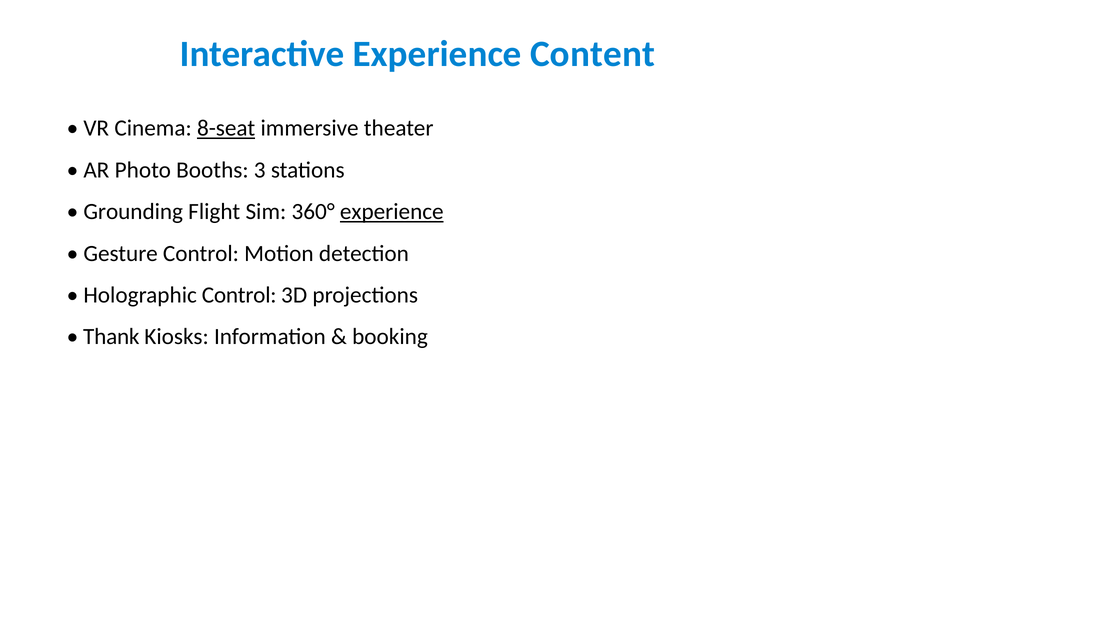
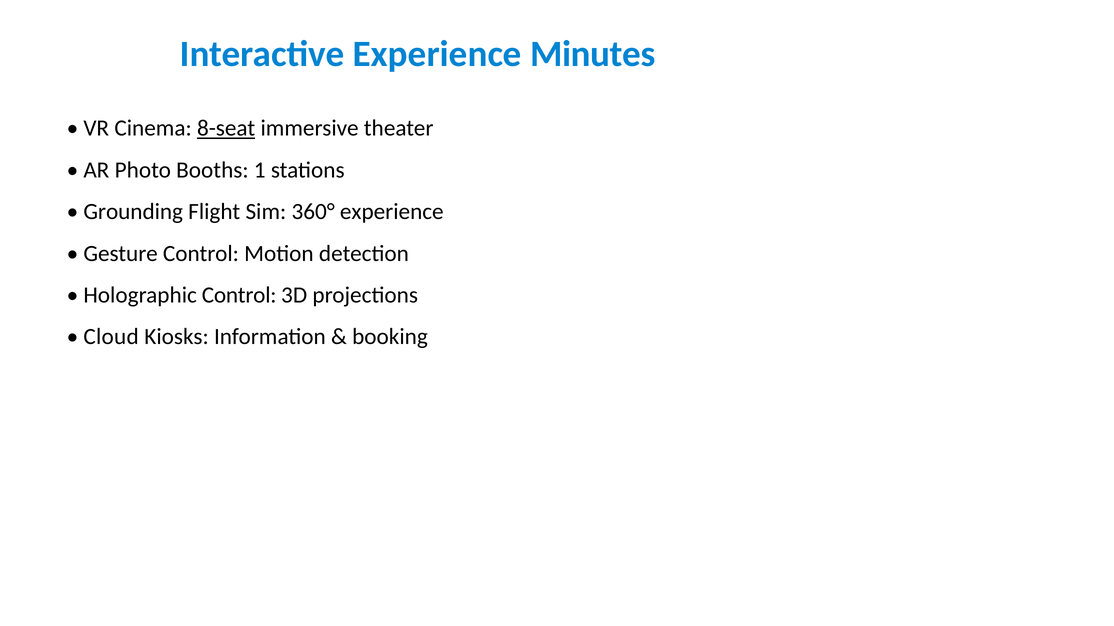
Content: Content -> Minutes
3: 3 -> 1
experience at (392, 212) underline: present -> none
Thank: Thank -> Cloud
